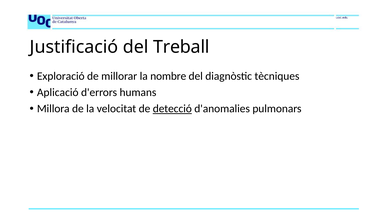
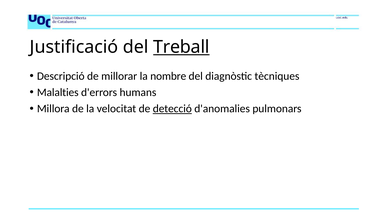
Treball underline: none -> present
Exploració: Exploració -> Descripció
Aplicació: Aplicació -> Malalties
